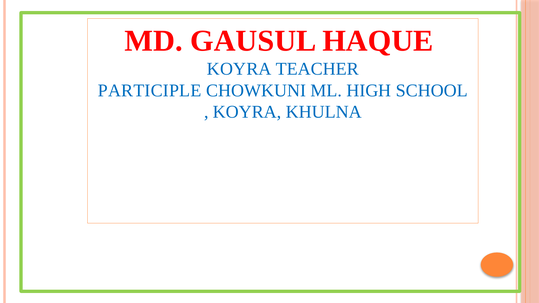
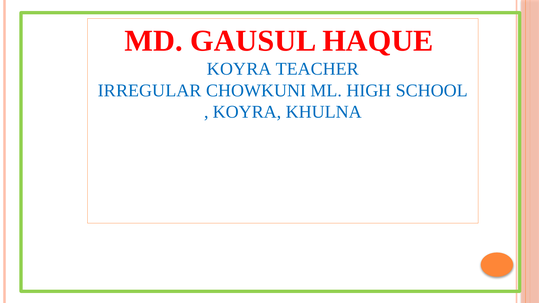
PARTICIPLE: PARTICIPLE -> IRREGULAR
